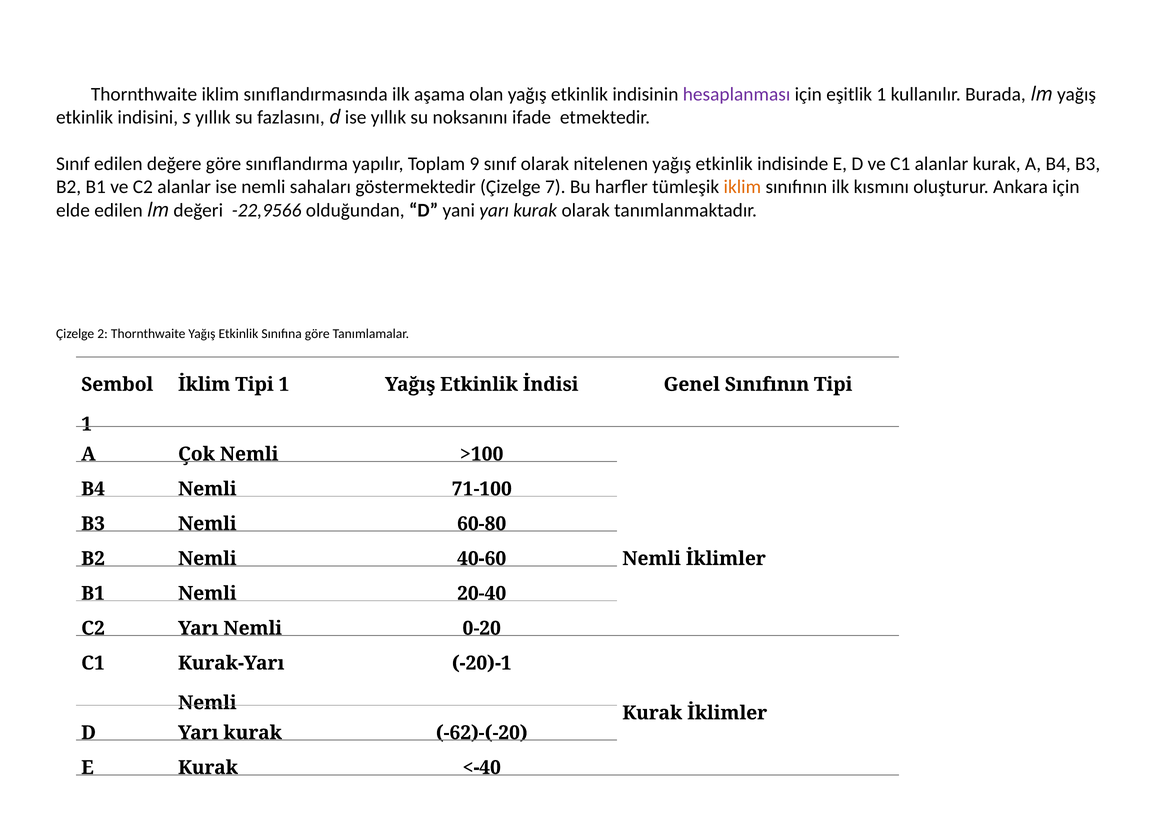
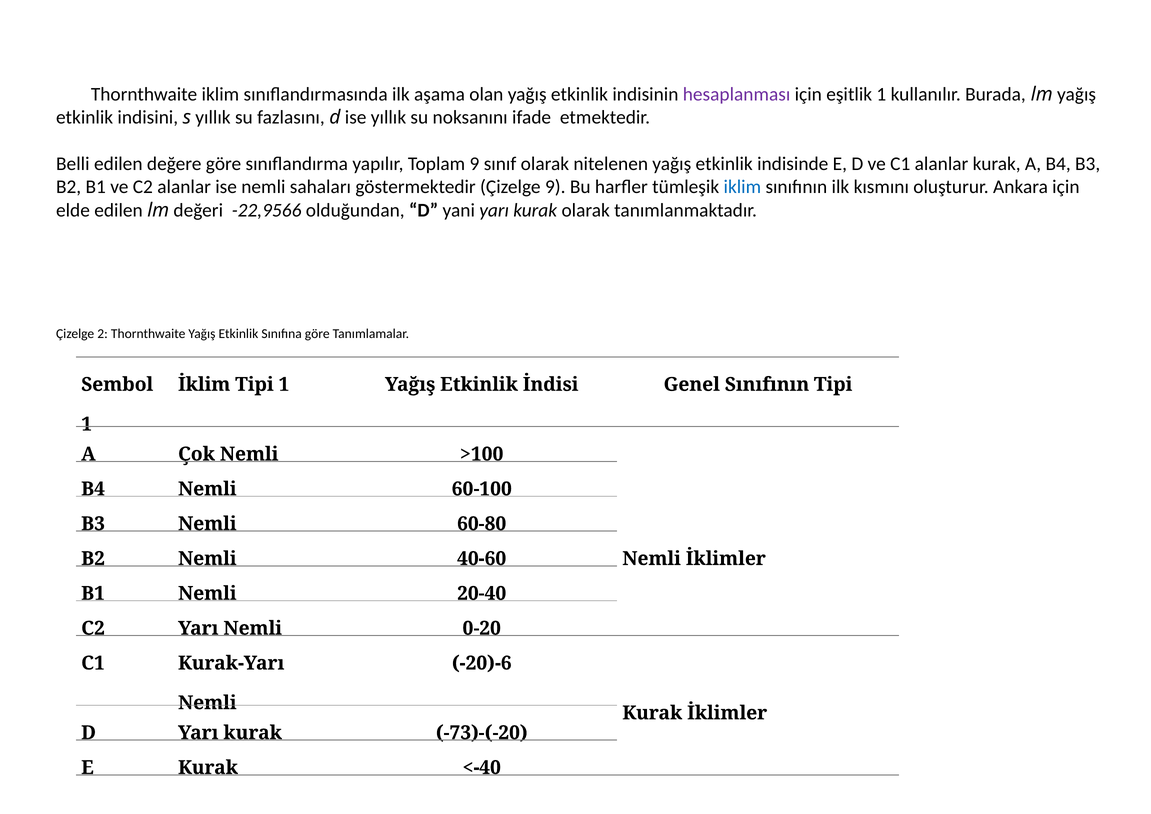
Sınıf at (73, 164): Sınıf -> Belli
Çizelge 7: 7 -> 9
iklim at (742, 187) colour: orange -> blue
71-100: 71-100 -> 60-100
-20)-1: -20)-1 -> -20)-6
-62)-(-20: -62)-(-20 -> -73)-(-20
